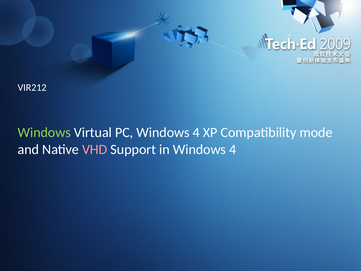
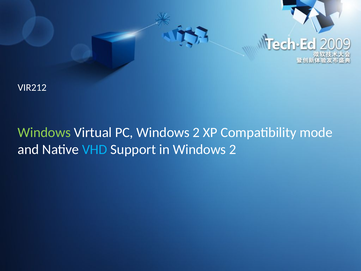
PC Windows 4: 4 -> 2
VHD colour: pink -> light blue
in Windows 4: 4 -> 2
